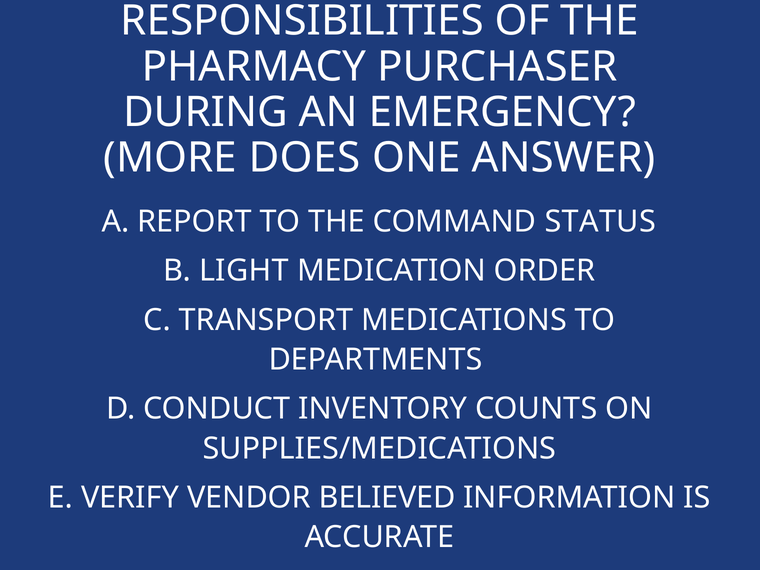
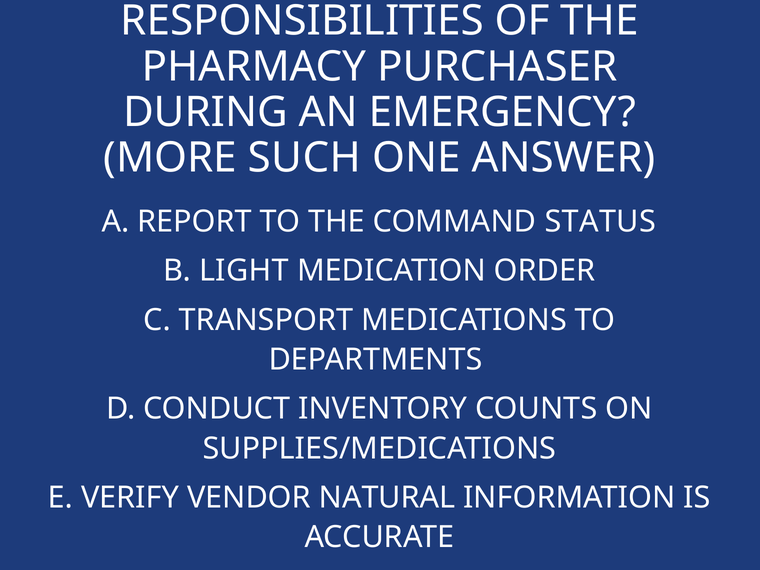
DOES: DOES -> SUCH
BELIEVED: BELIEVED -> NATURAL
